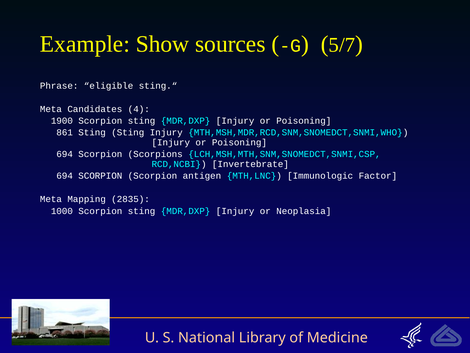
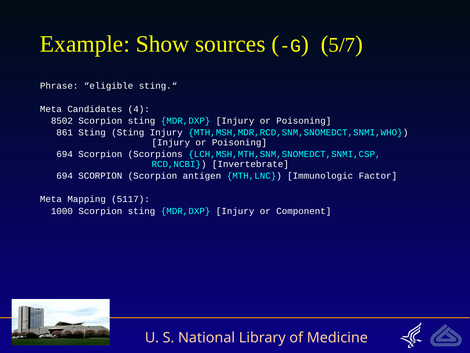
1900: 1900 -> 8502
2835: 2835 -> 5117
Neoplasia: Neoplasia -> Component
